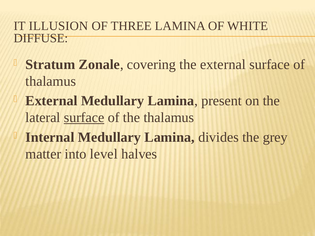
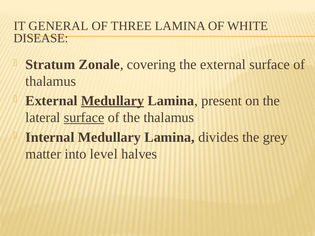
ILLUSION: ILLUSION -> GENERAL
DIFFUSE: DIFFUSE -> DISEASE
Medullary at (113, 101) underline: none -> present
